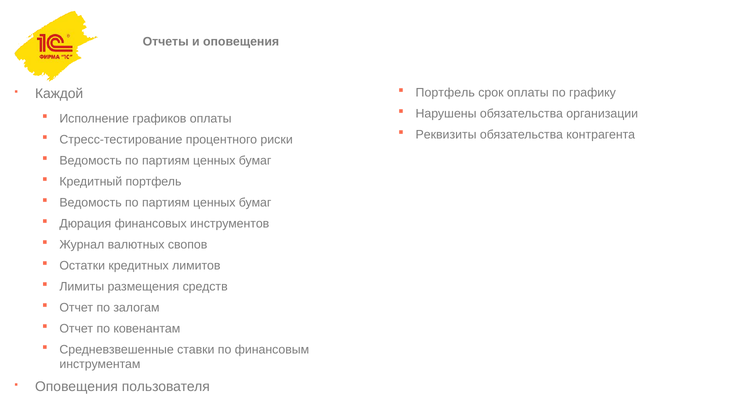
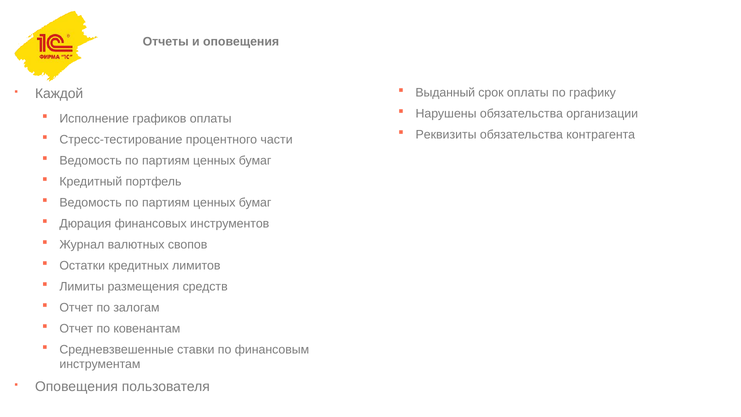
Портфель at (445, 93): Портфель -> Выданный
риски: риски -> части
